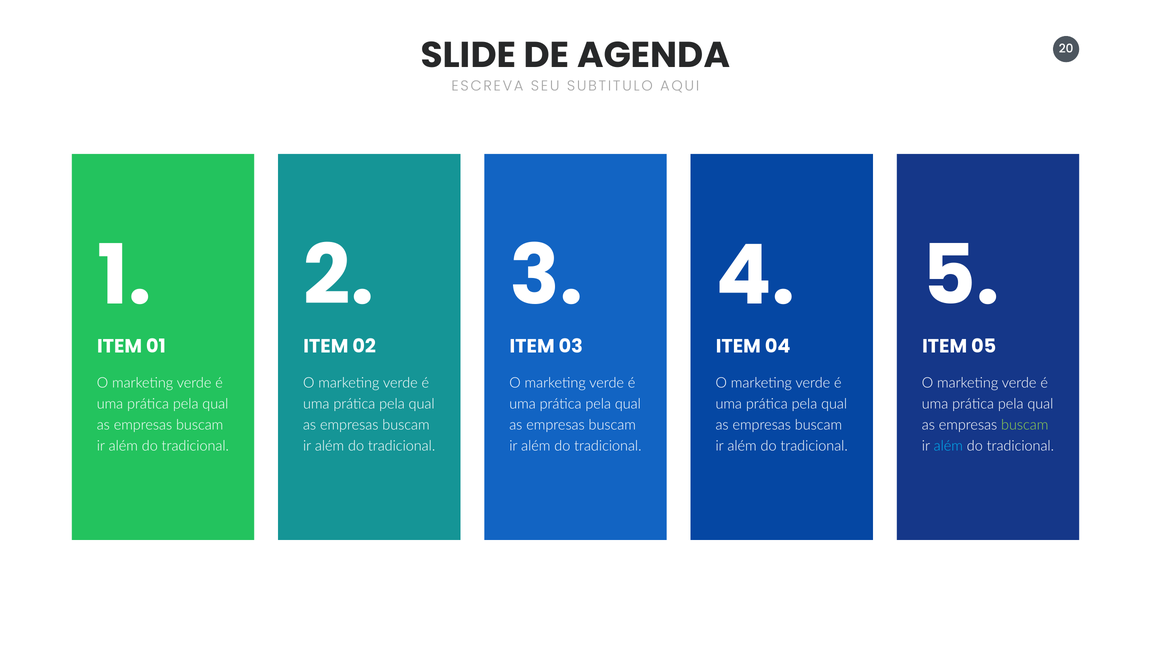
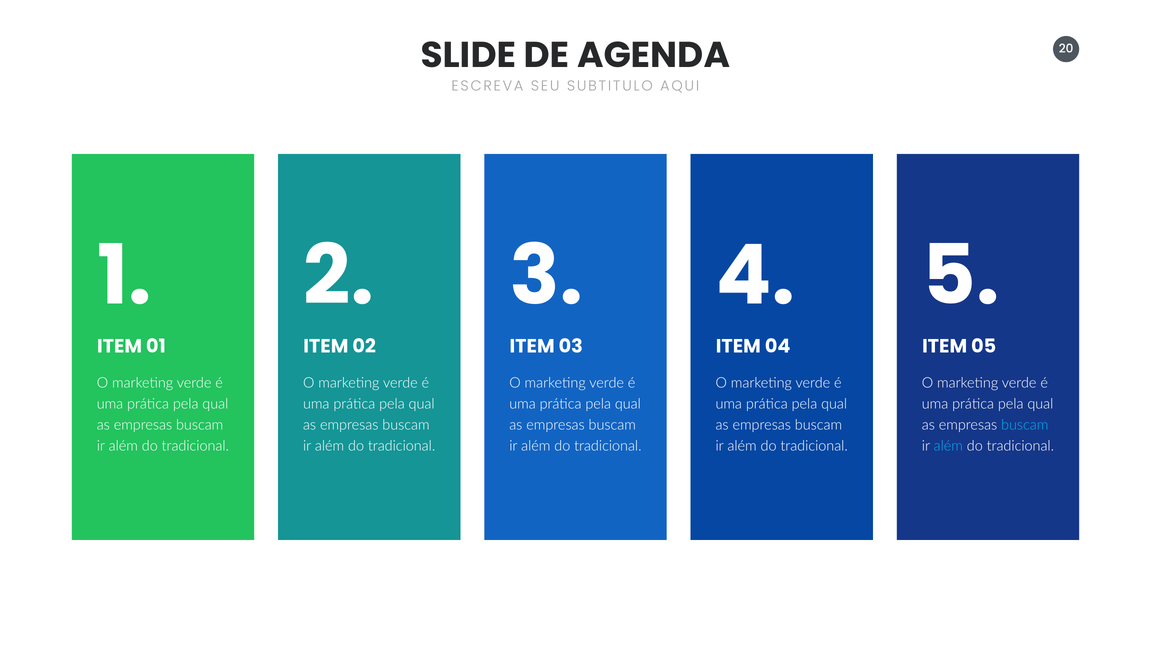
buscam at (1025, 425) colour: light green -> light blue
